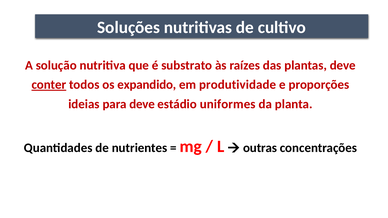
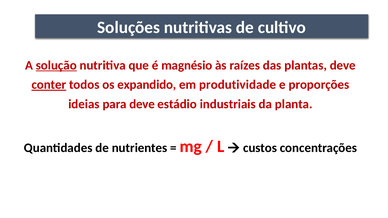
solução underline: none -> present
substrato: substrato -> magnésio
uniformes: uniformes -> industriais
outras: outras -> custos
